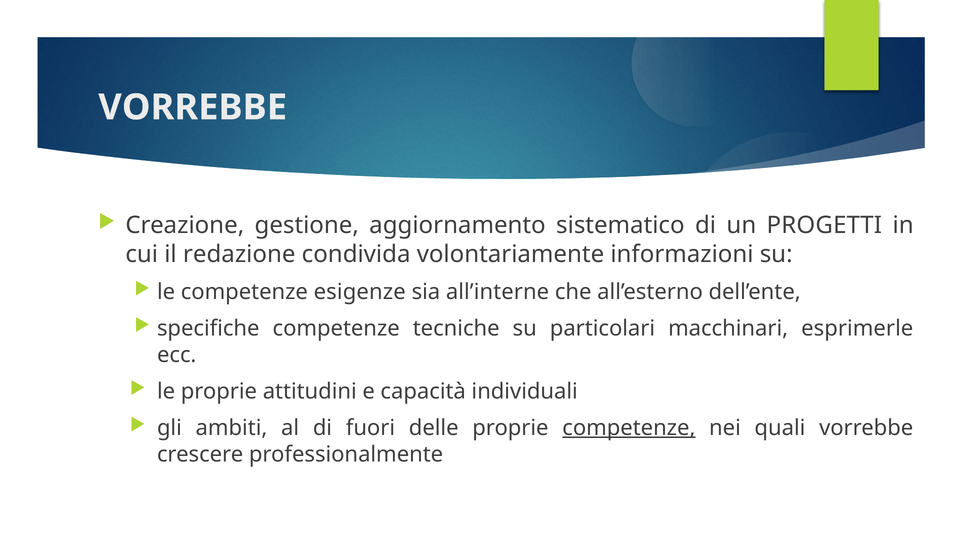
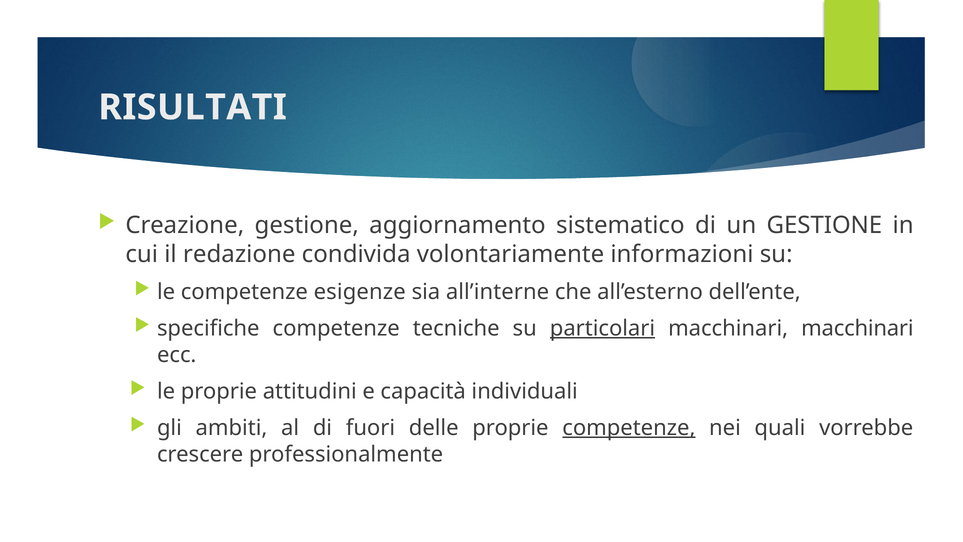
VORREBBE at (193, 107): VORREBBE -> RISULTATI
un PROGETTI: PROGETTI -> GESTIONE
particolari underline: none -> present
macchinari esprimerle: esprimerle -> macchinari
